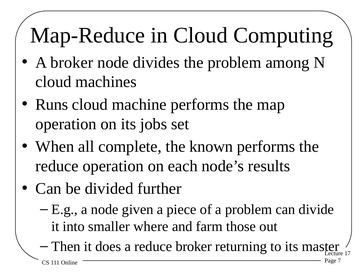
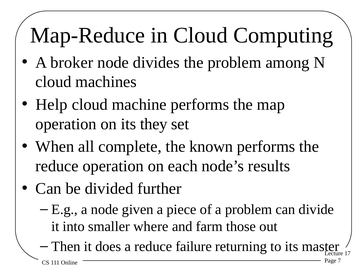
Runs: Runs -> Help
jobs: jobs -> they
reduce broker: broker -> failure
